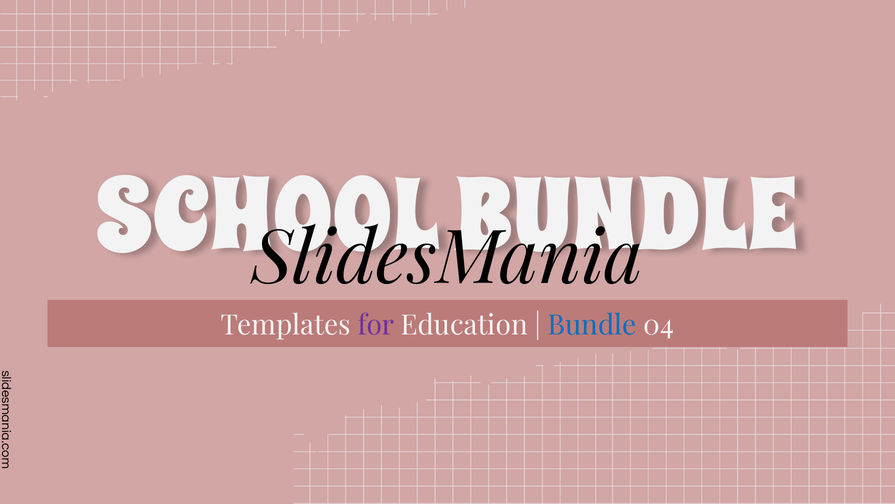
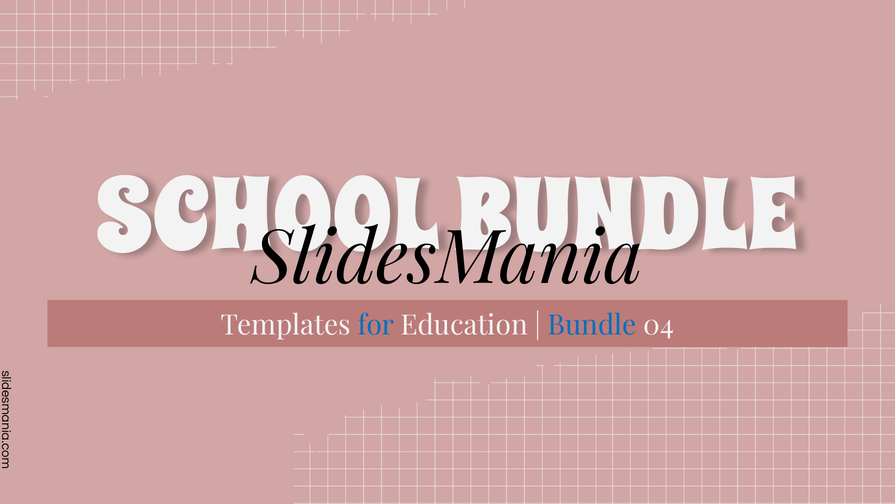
for colour: purple -> blue
